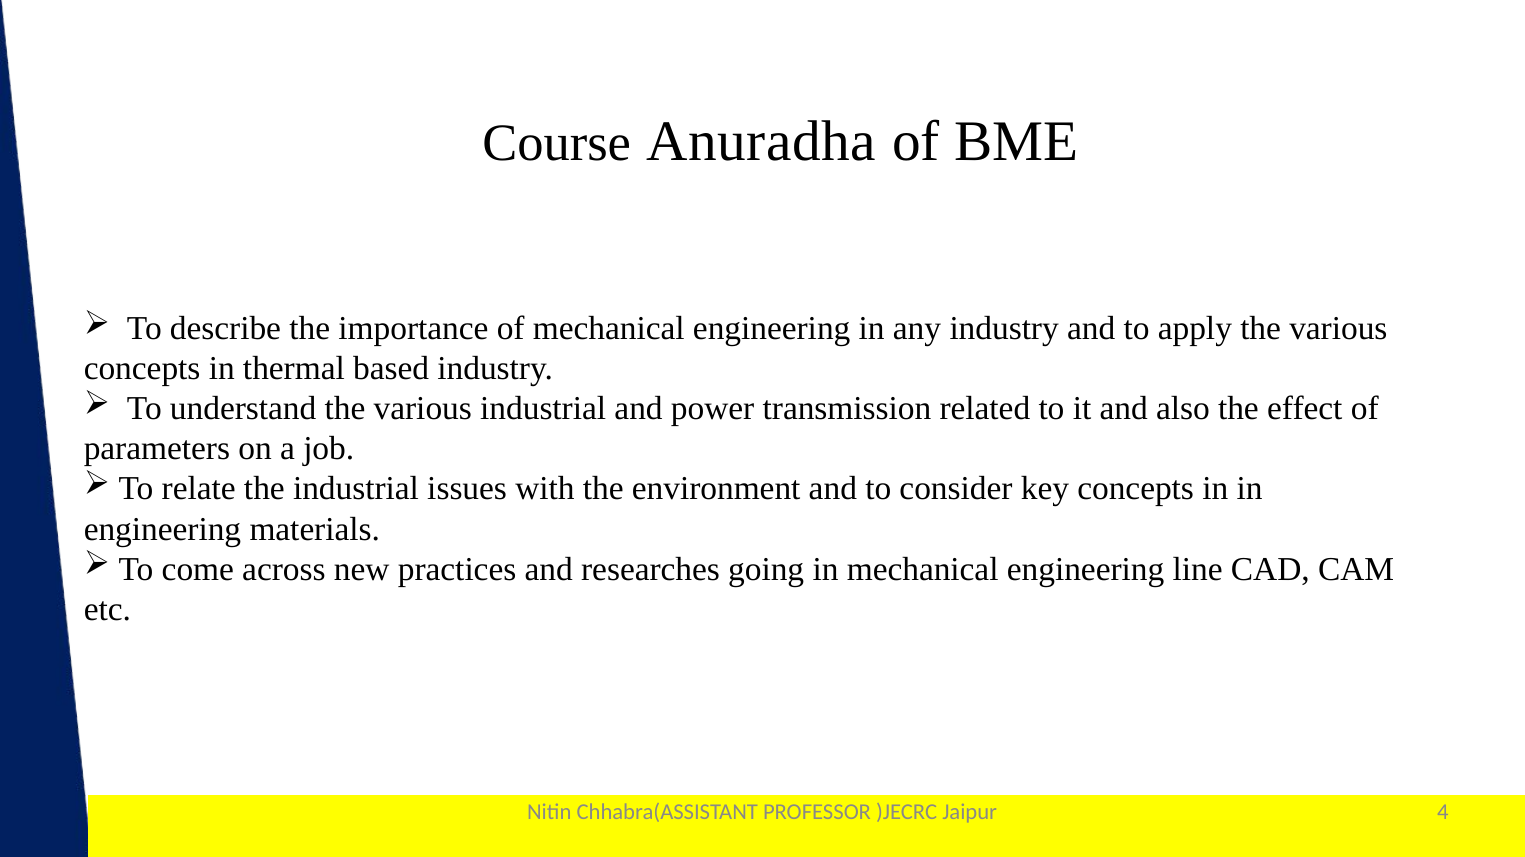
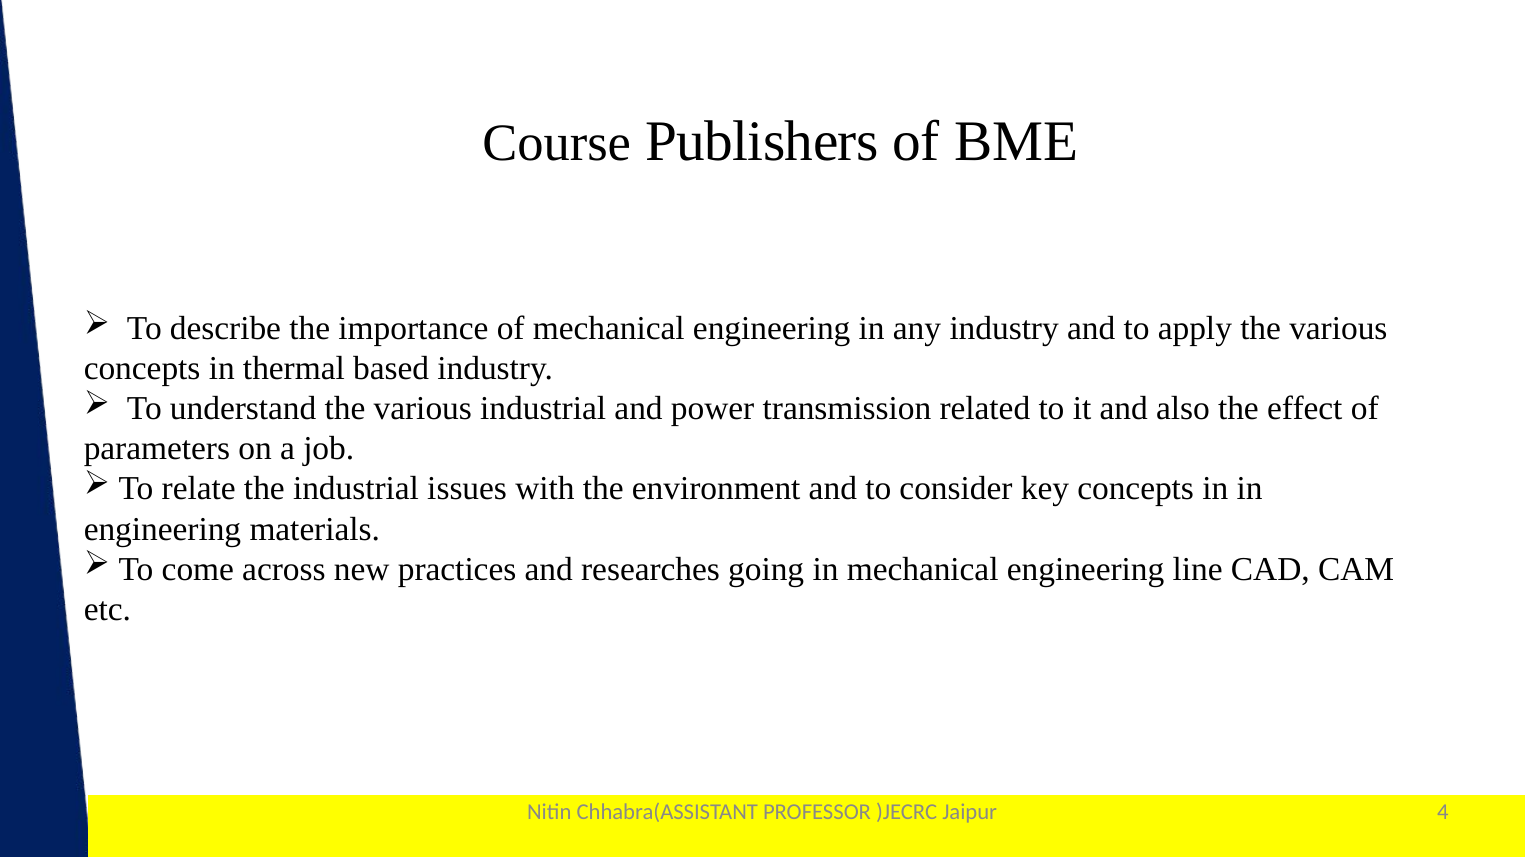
Anuradha: Anuradha -> Publishers
